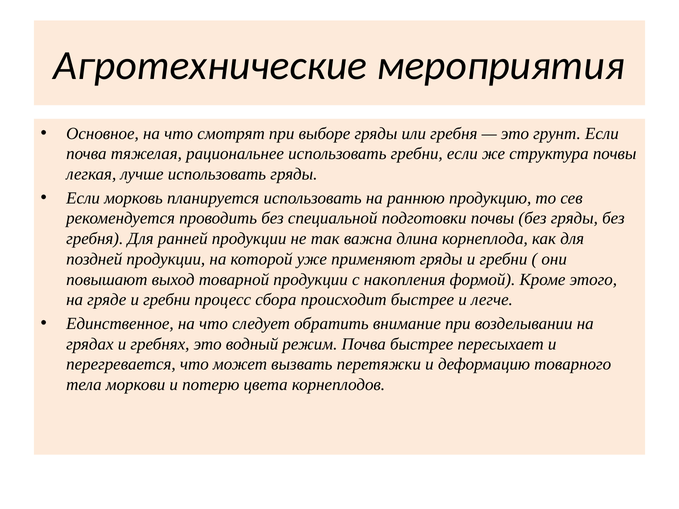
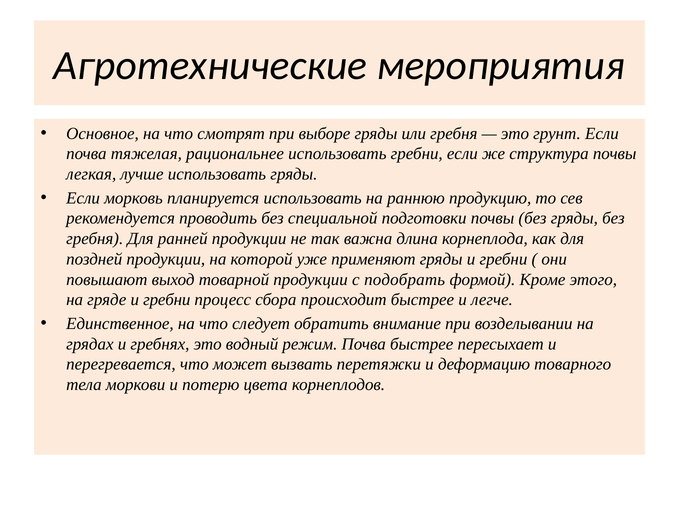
накопления: накопления -> подобрать
